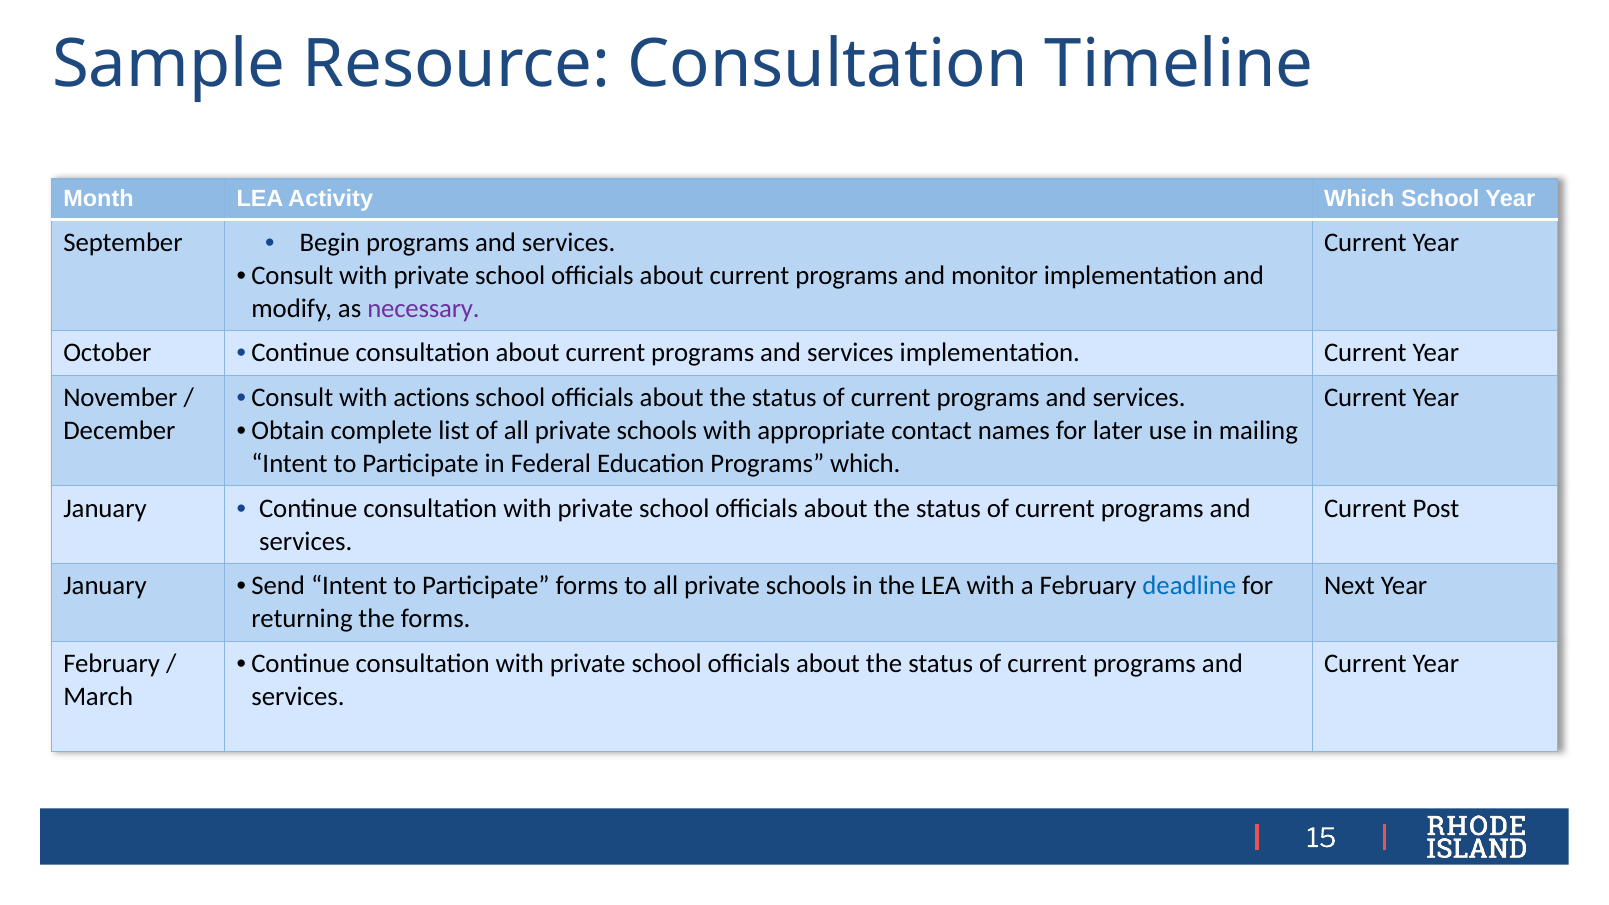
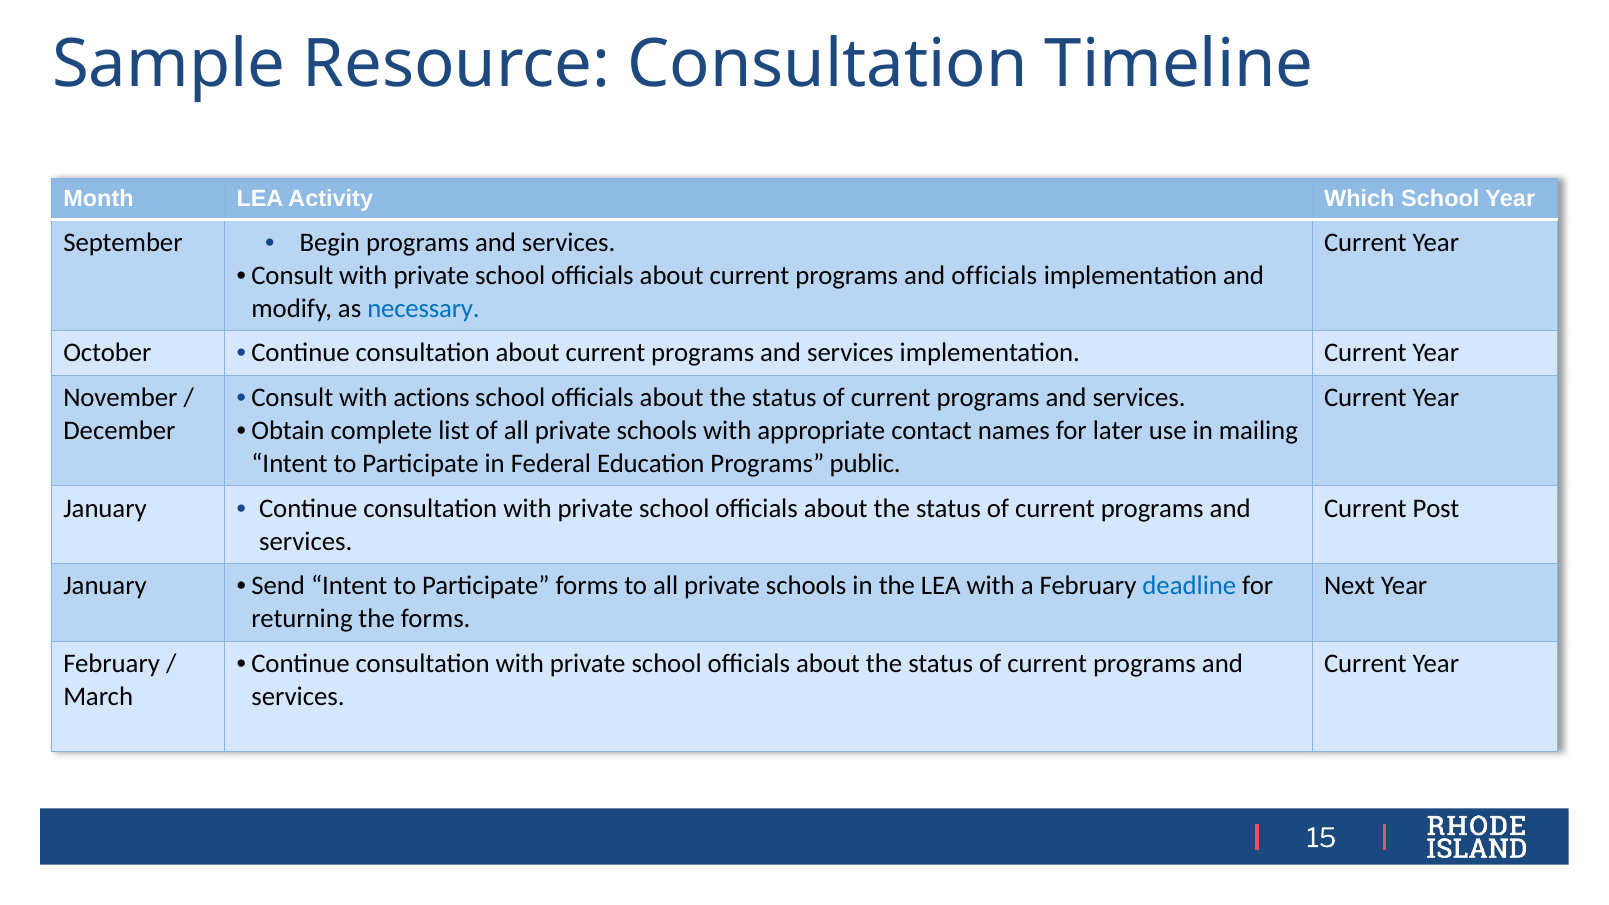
and monitor: monitor -> officials
necessary colour: purple -> blue
Programs which: which -> public
